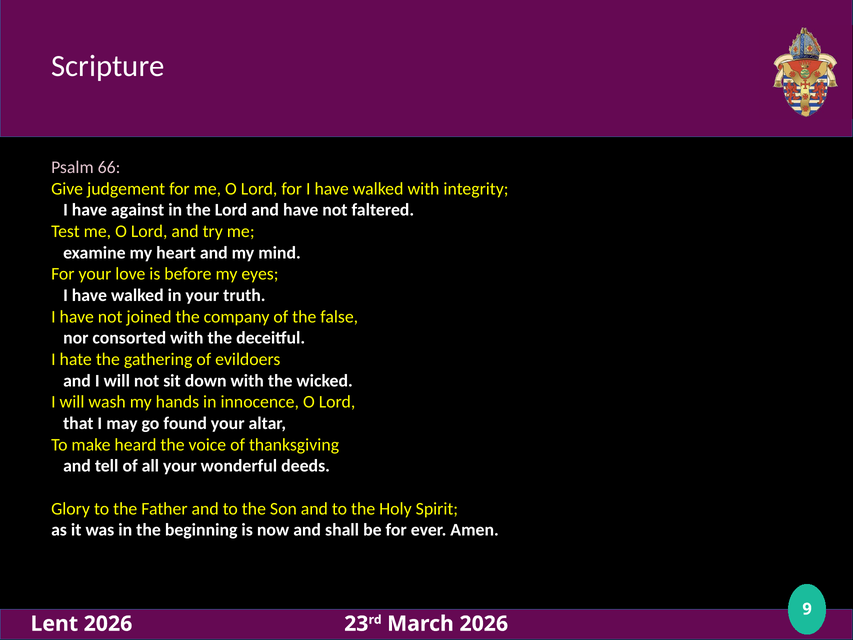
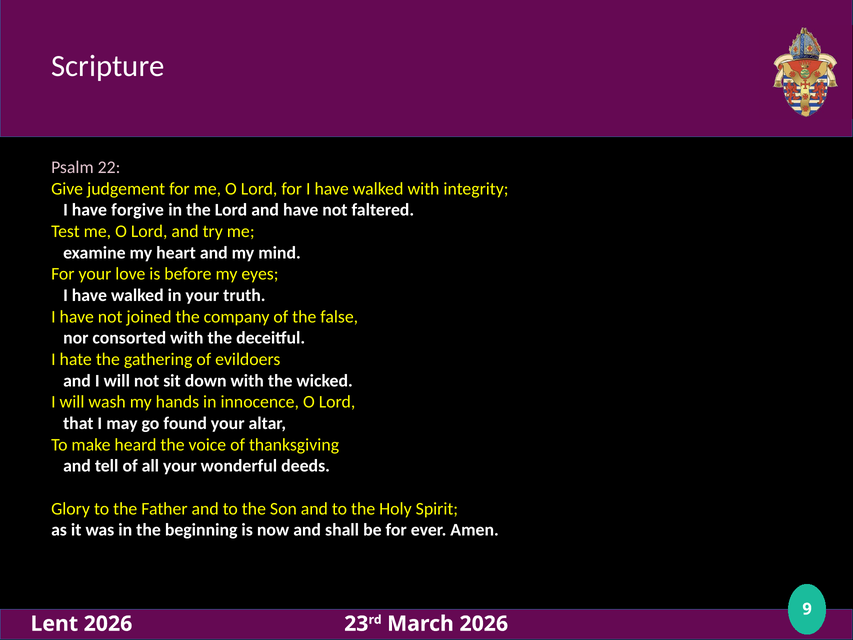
66: 66 -> 22
against: against -> forgive
